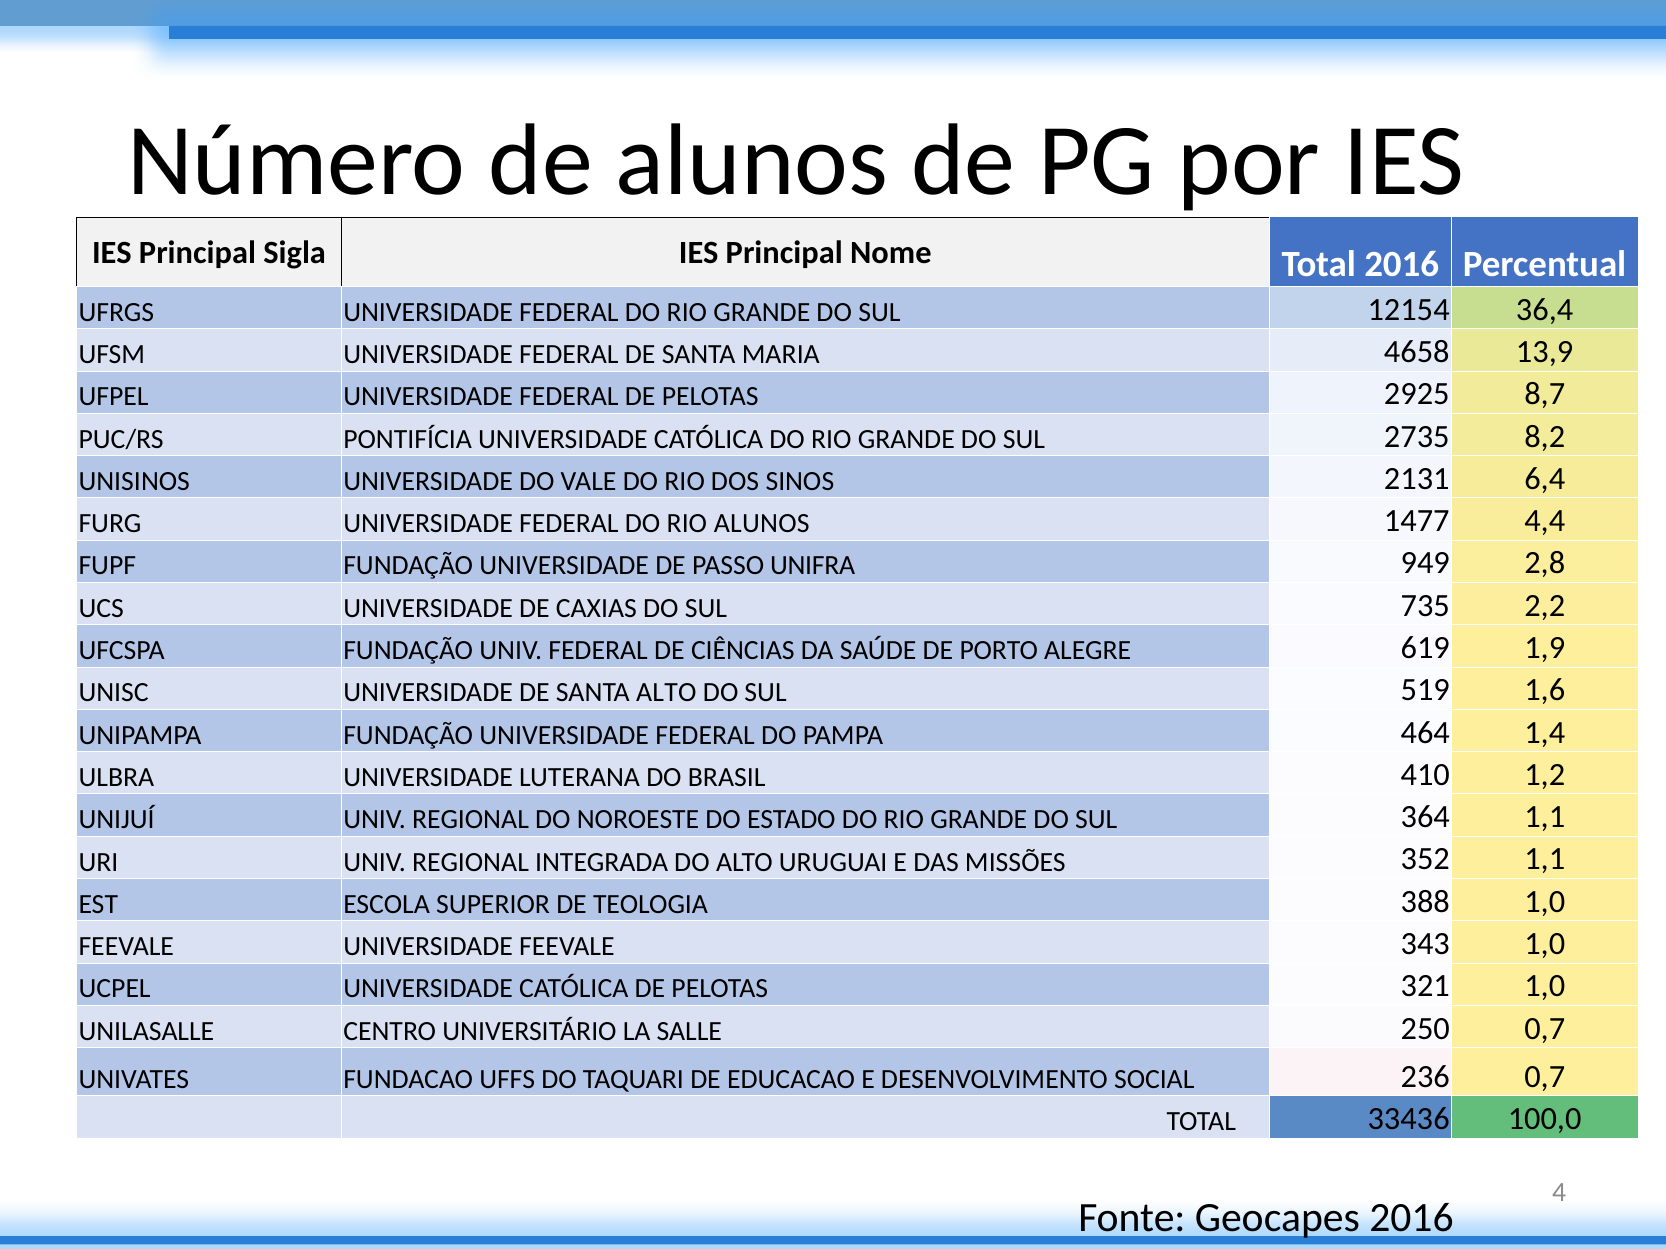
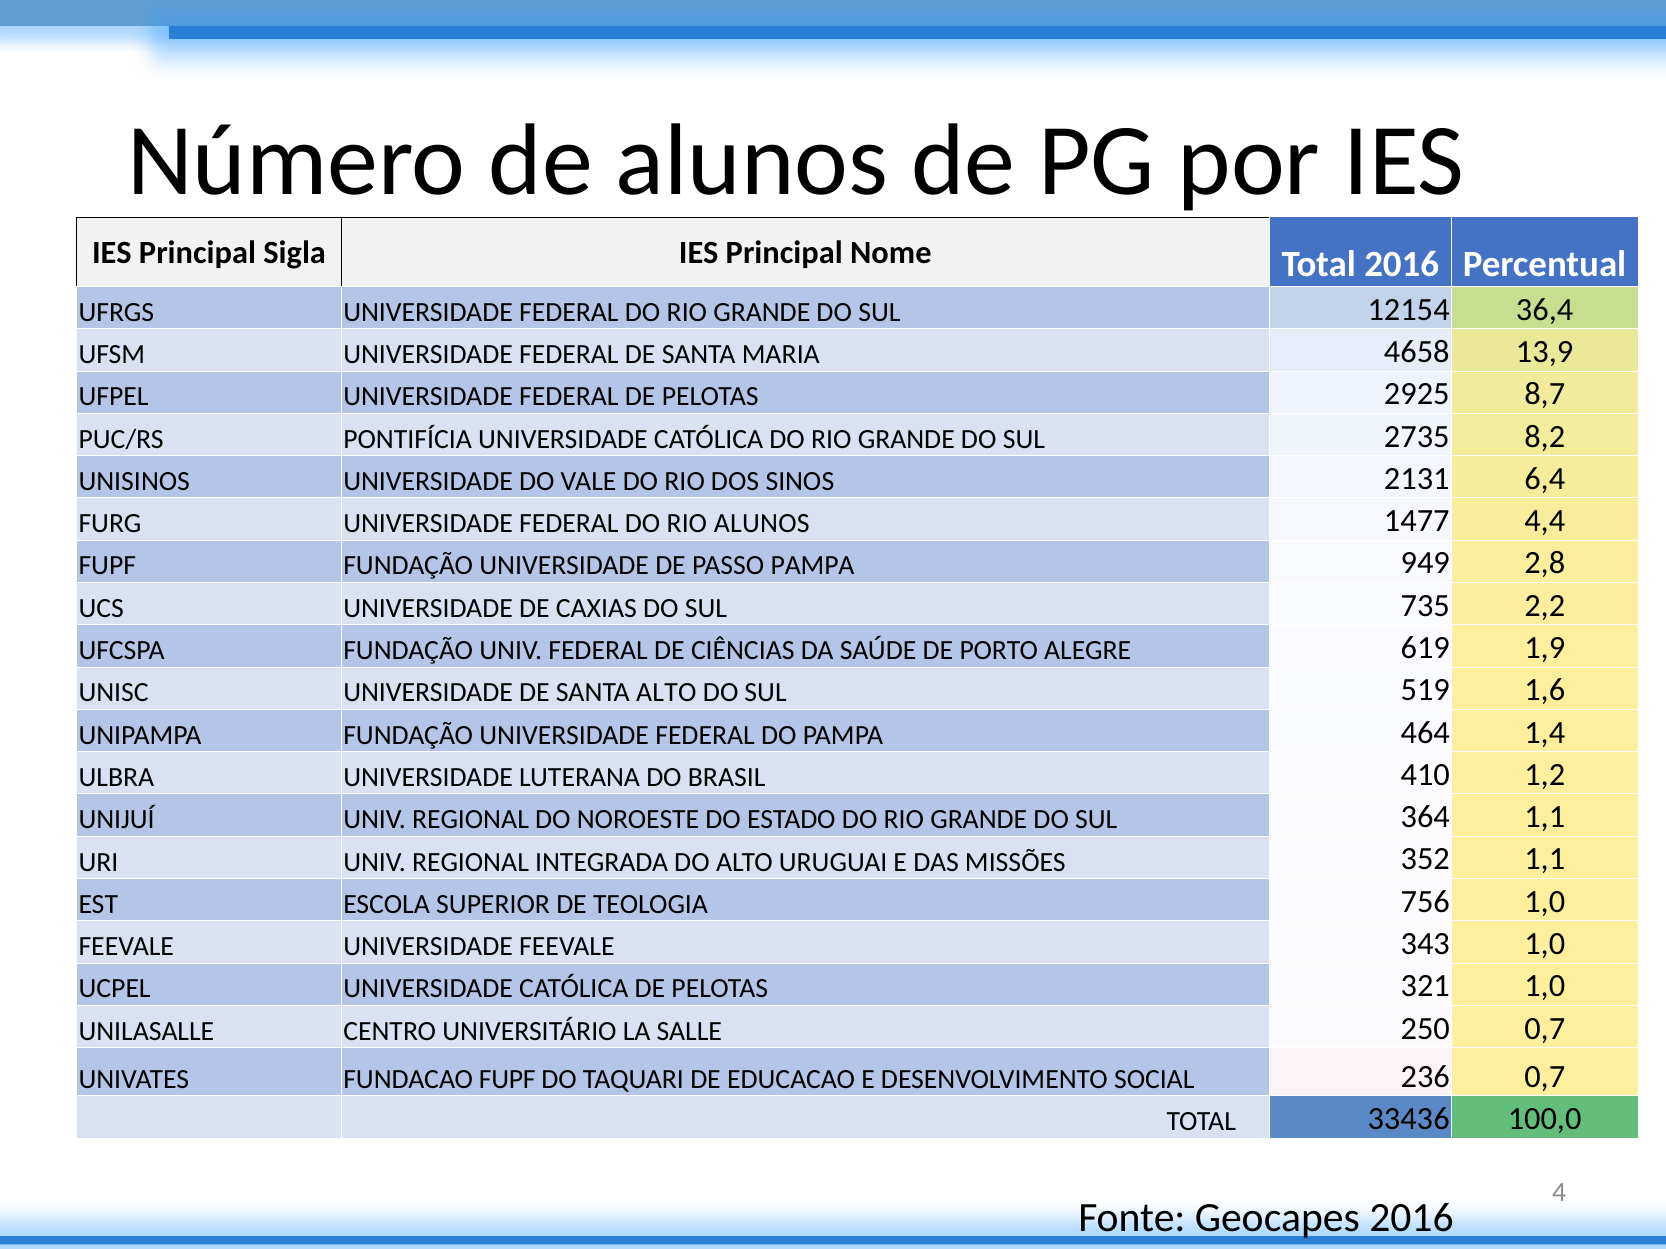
PASSO UNIFRA: UNIFRA -> PAMPA
388: 388 -> 756
FUNDACAO UFFS: UFFS -> FUPF
